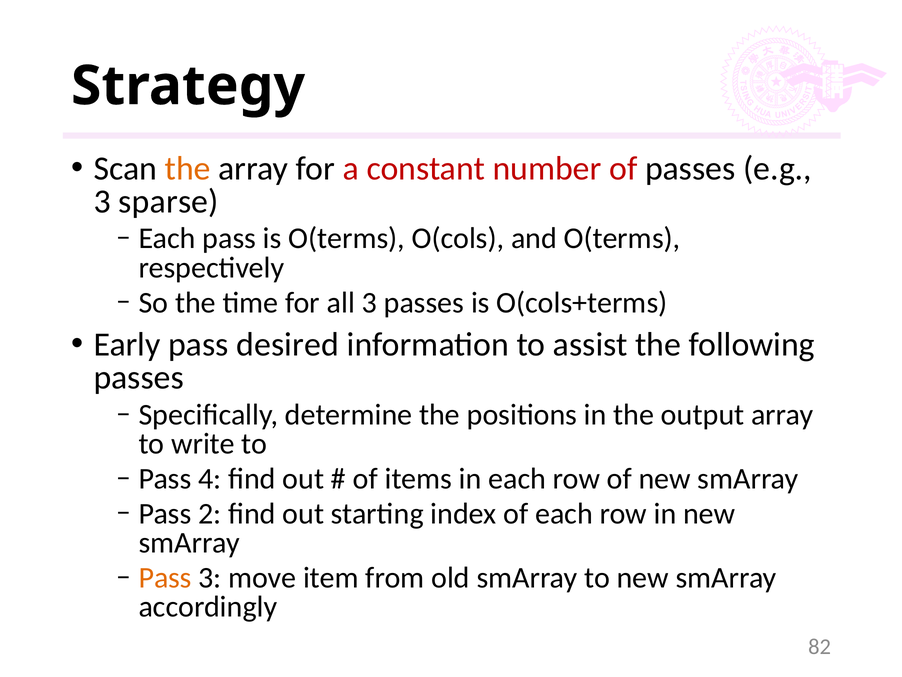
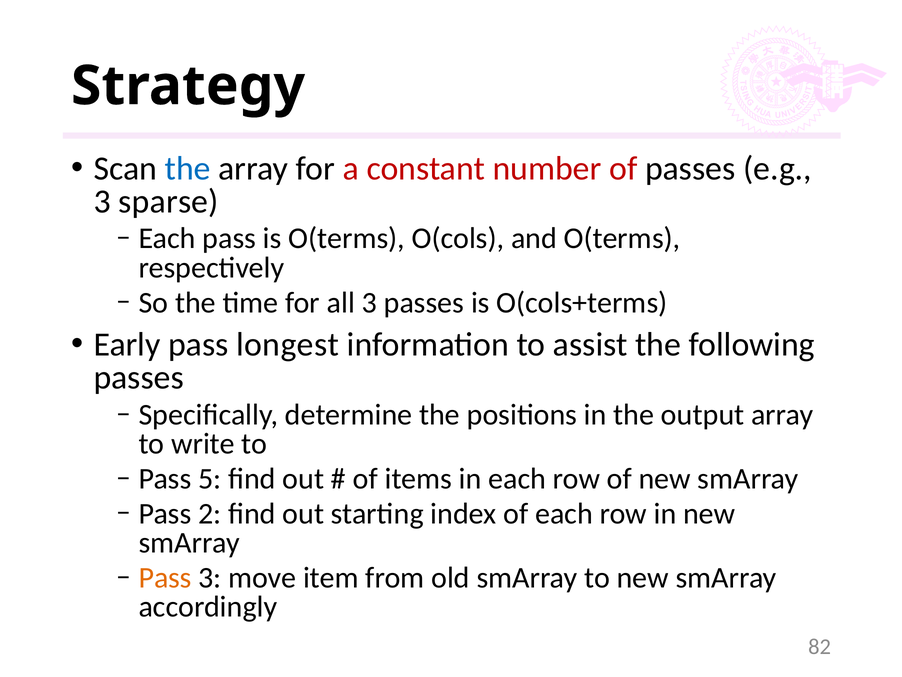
the at (188, 169) colour: orange -> blue
desired: desired -> longest
4: 4 -> 5
